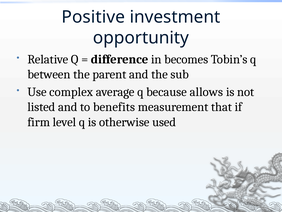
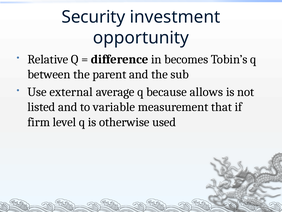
Positive: Positive -> Security
complex: complex -> external
benefits: benefits -> variable
